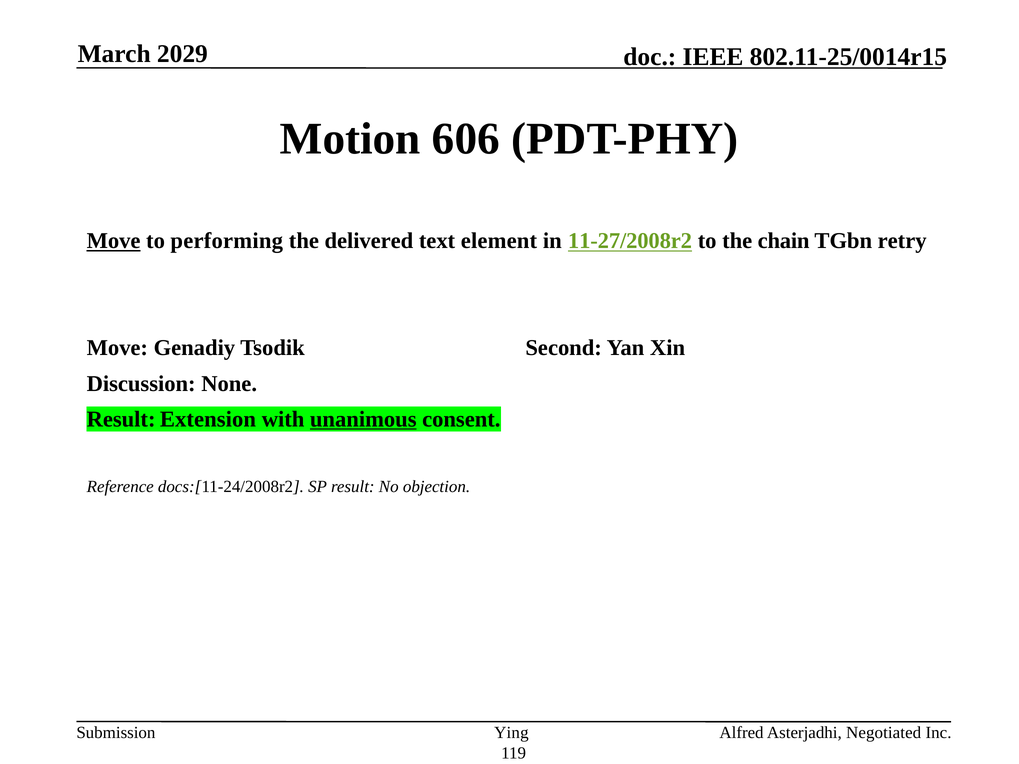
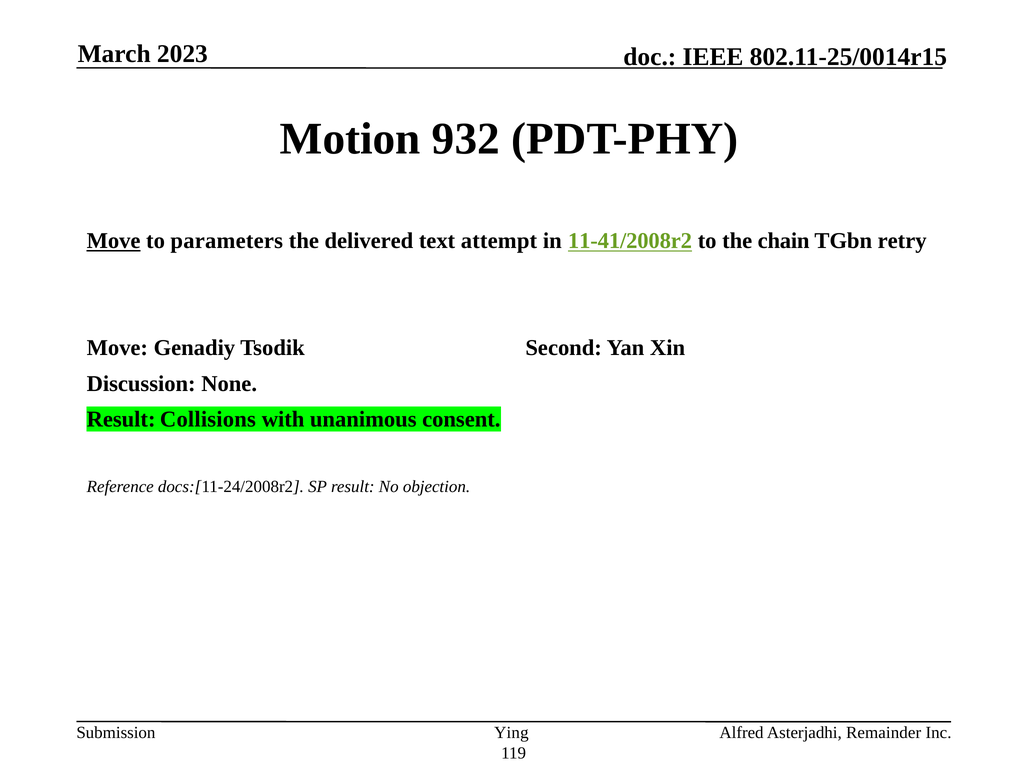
2029: 2029 -> 2023
606: 606 -> 932
performing: performing -> parameters
element: element -> attempt
11-27/2008r2: 11-27/2008r2 -> 11-41/2008r2
Extension: Extension -> Collisions
unanimous underline: present -> none
Negotiated: Negotiated -> Remainder
